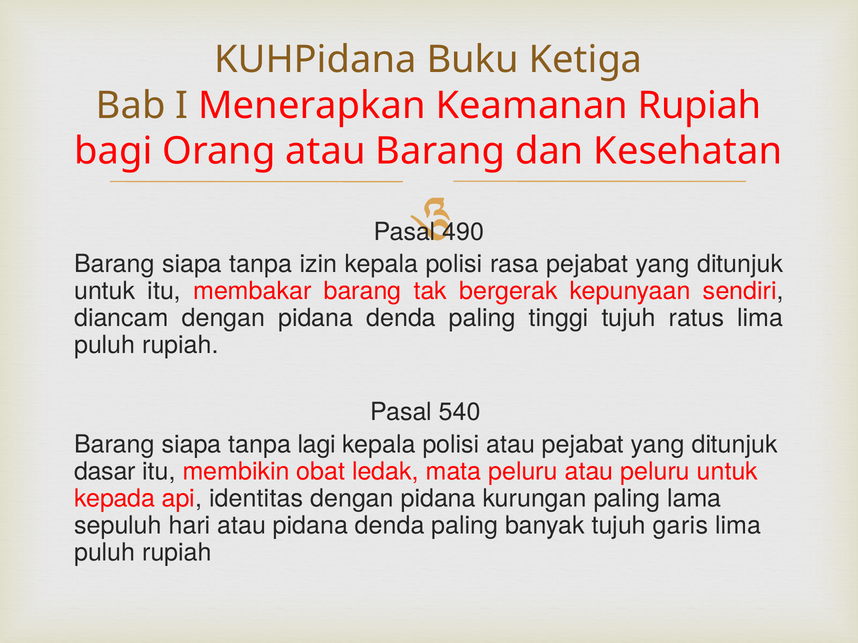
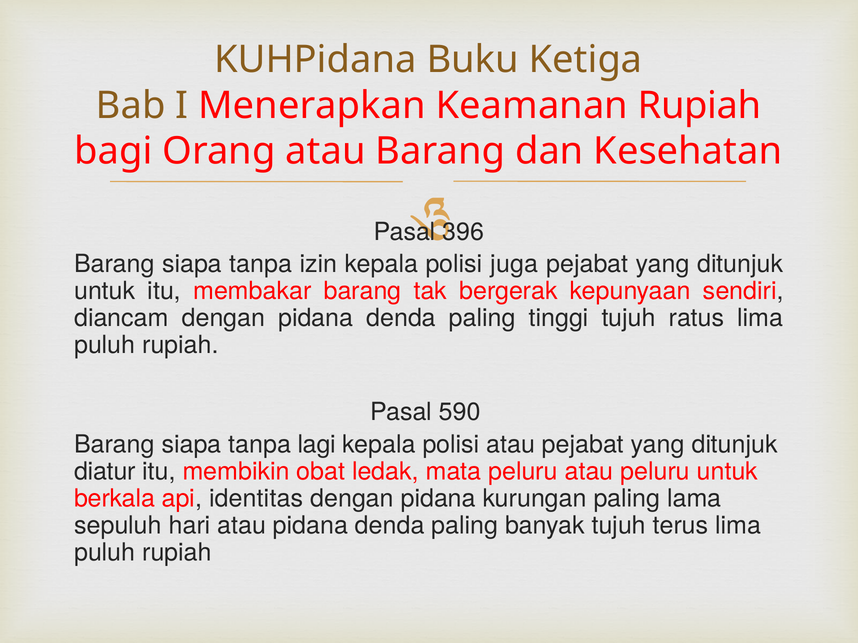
490: 490 -> 396
rasa: rasa -> juga
540: 540 -> 590
dasar: dasar -> diatur
kepada: kepada -> berkala
garis: garis -> terus
